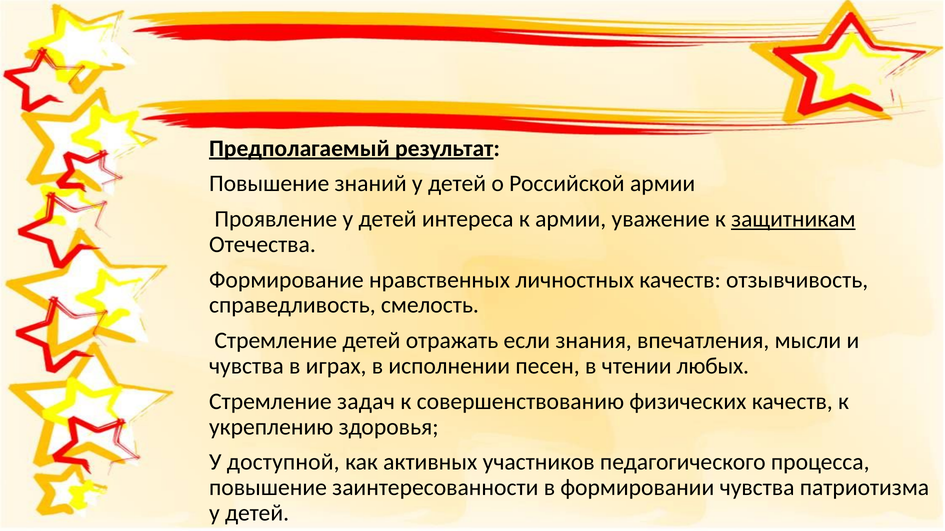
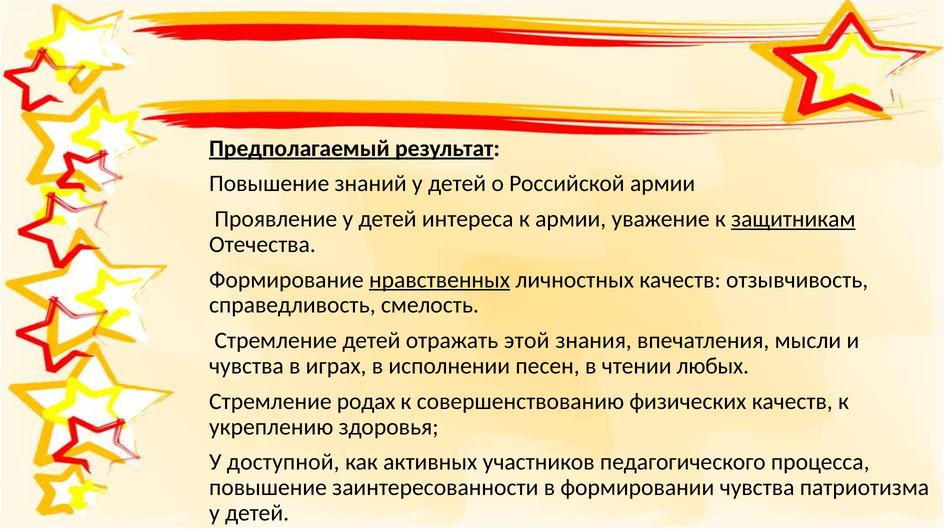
нравственных underline: none -> present
если: если -> этой
задач: задач -> родах
